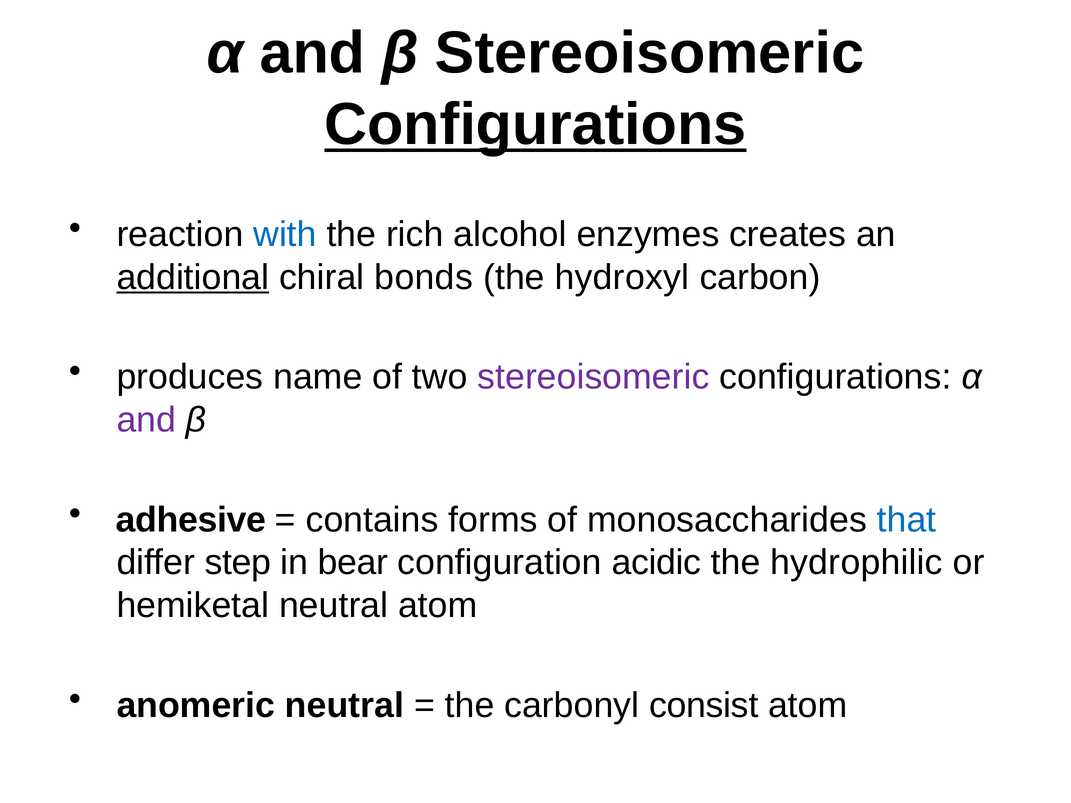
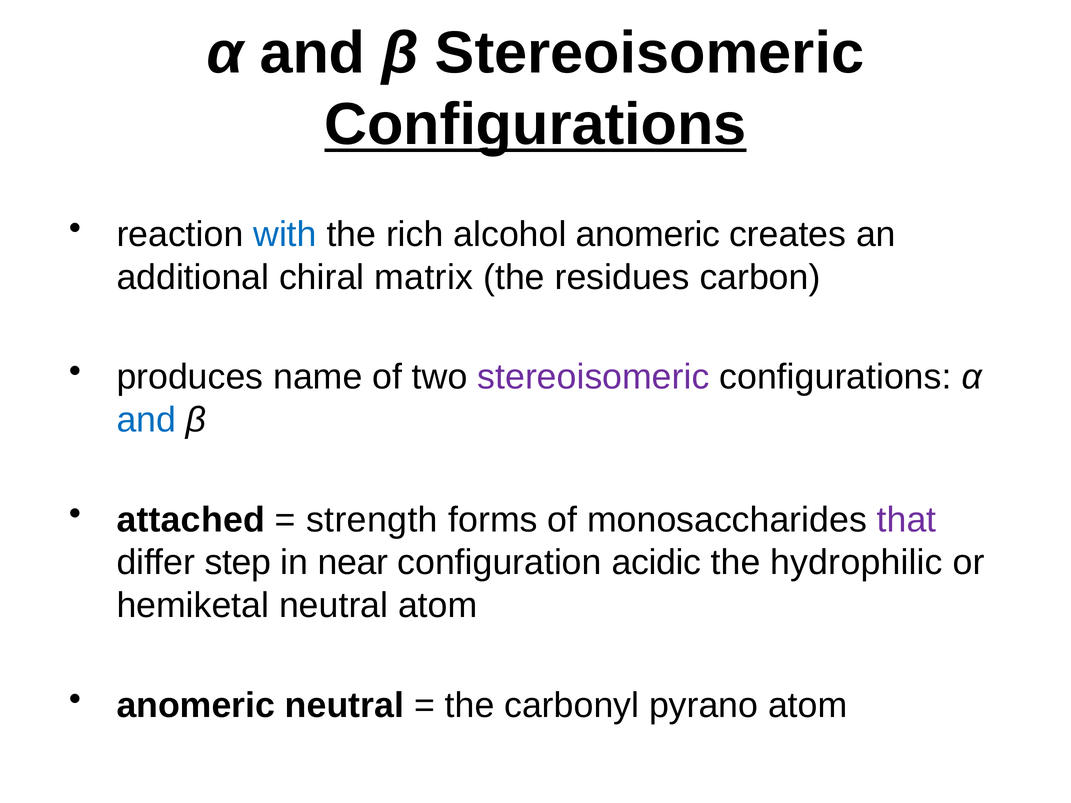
alcohol enzymes: enzymes -> anomeric
additional underline: present -> none
bonds: bonds -> matrix
hydroxyl: hydroxyl -> residues
and at (146, 420) colour: purple -> blue
adhesive: adhesive -> attached
contains: contains -> strength
that colour: blue -> purple
bear: bear -> near
consist: consist -> pyrano
